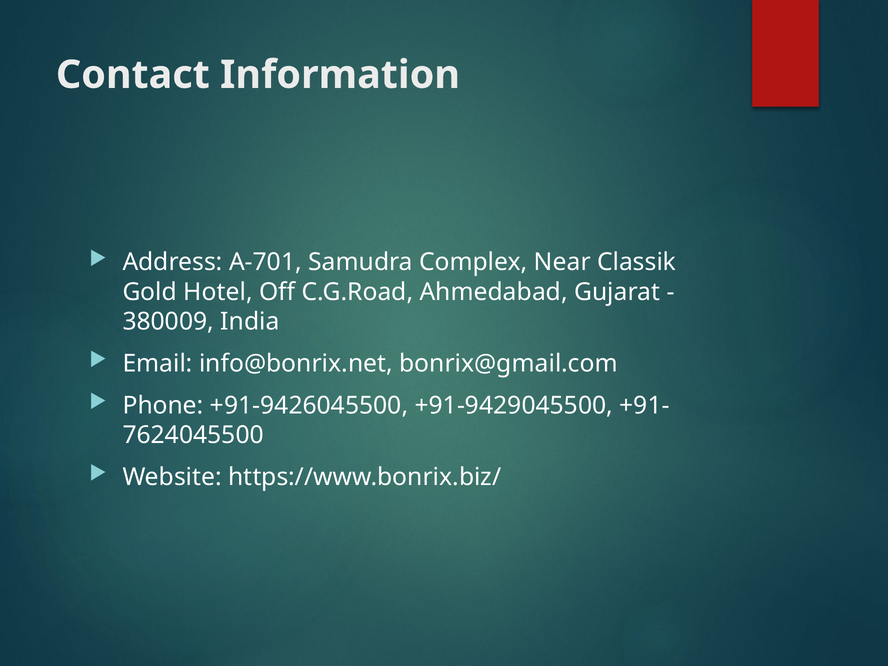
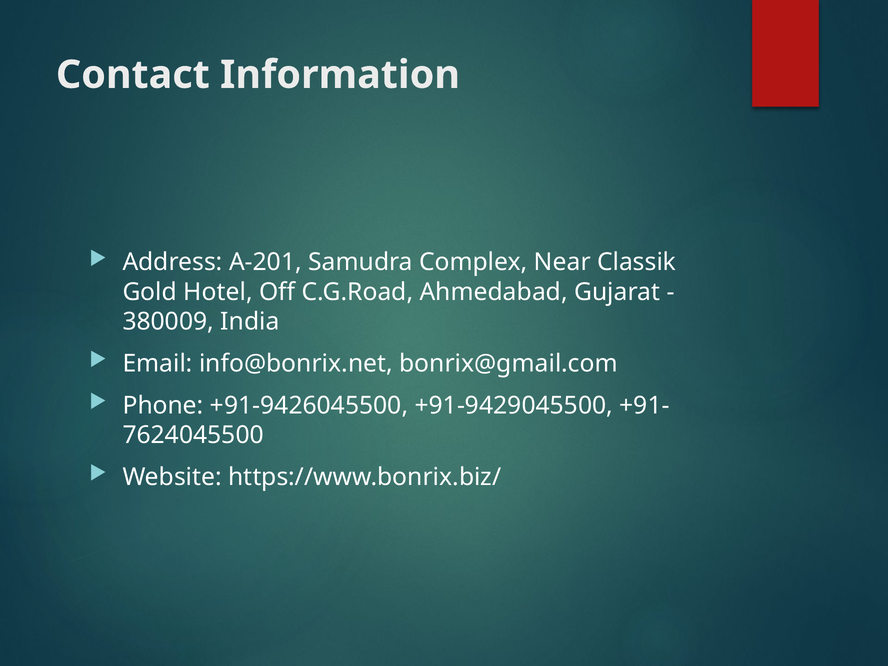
A-701: A-701 -> A-201
